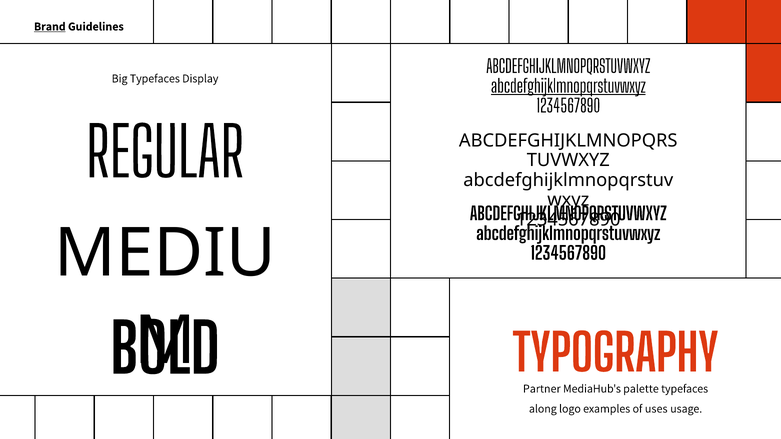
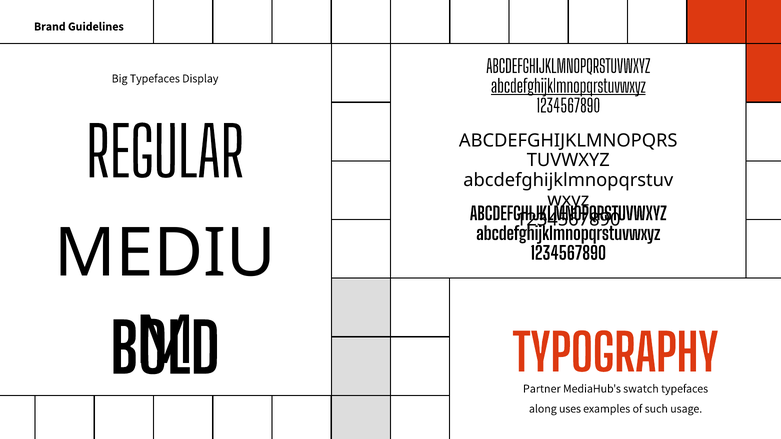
Brand underline: present -> none
palette: palette -> swatch
logo: logo -> uses
uses: uses -> such
